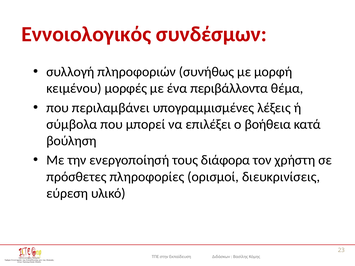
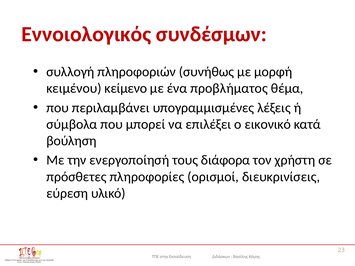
μορφές: μορφές -> κείμενο
περιβάλλοντα: περιβάλλοντα -> προβλήματος
βoήθεια: βoήθεια -> εικονικό
